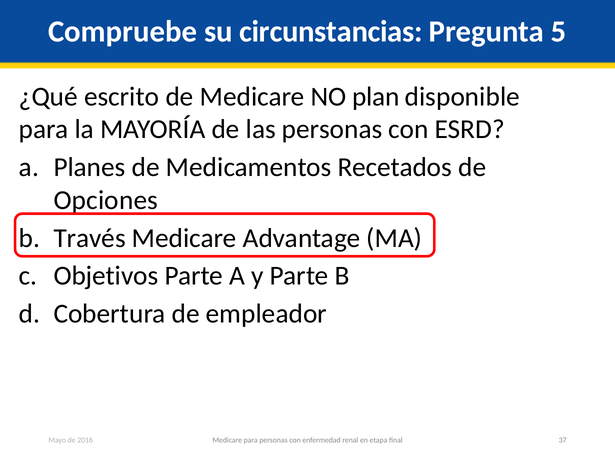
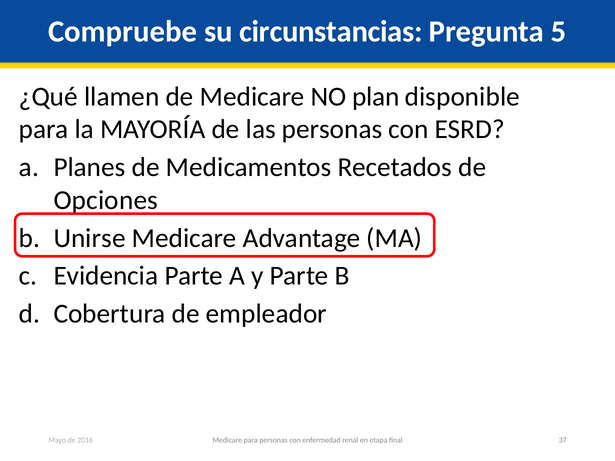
escrito: escrito -> llamen
Través: Través -> Unirse
Objetivos: Objetivos -> Evidencia
